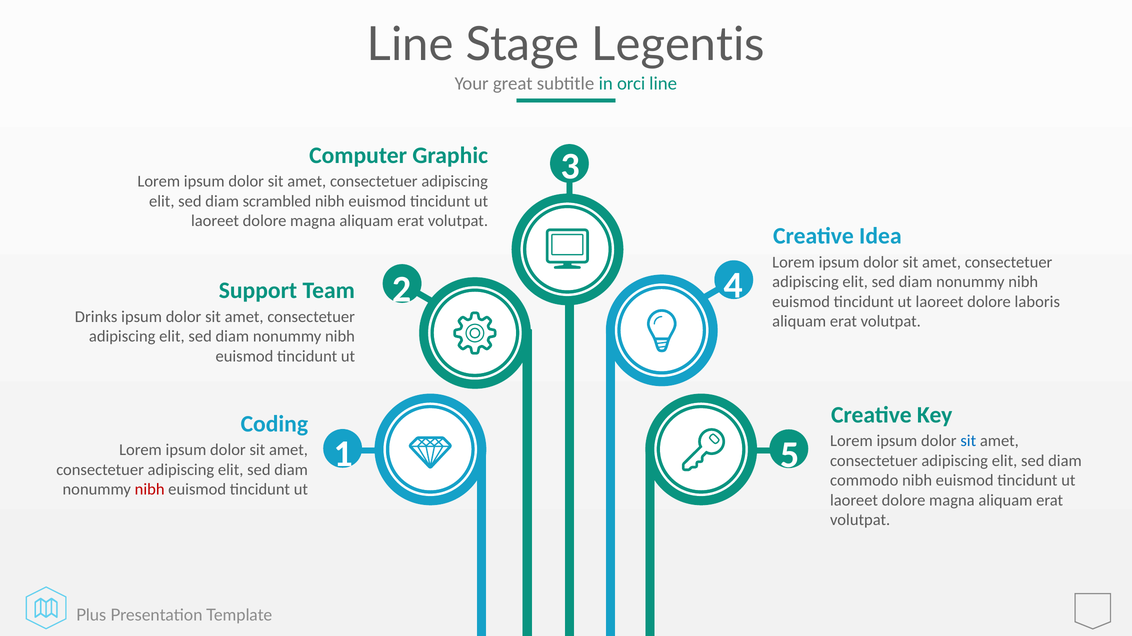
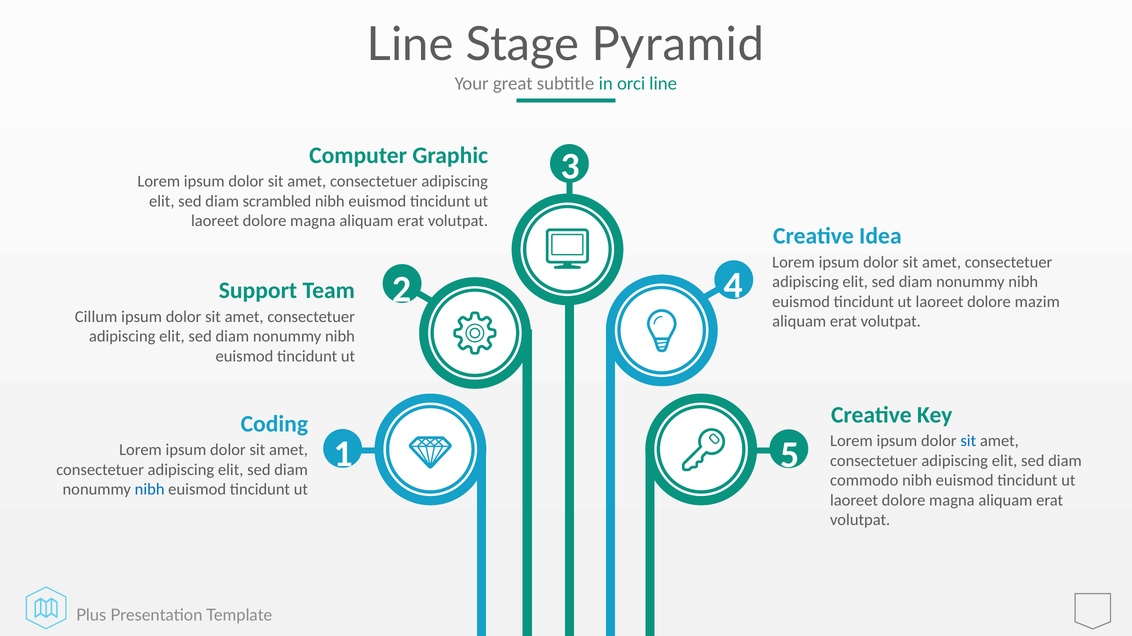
Legentis: Legentis -> Pyramid
laboris: laboris -> mazim
Drinks: Drinks -> Cillum
nibh at (150, 490) colour: red -> blue
